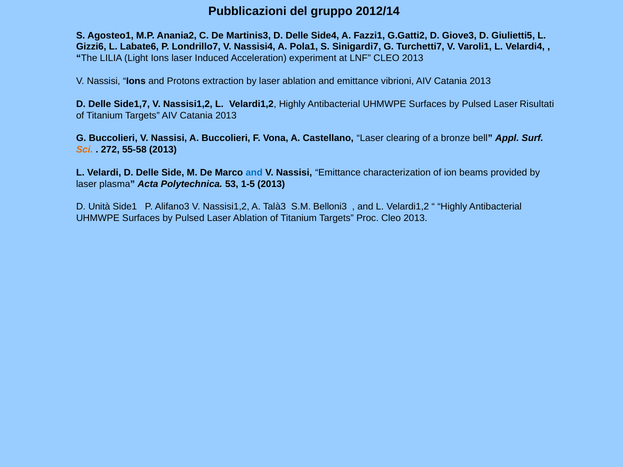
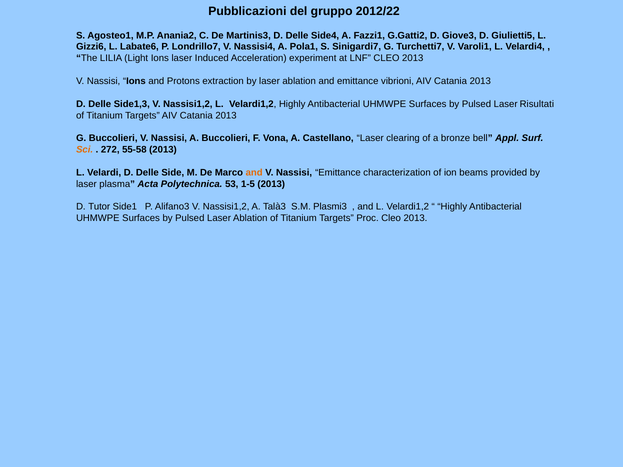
2012/14: 2012/14 -> 2012/22
Side1,7: Side1,7 -> Side1,3
and at (254, 173) colour: blue -> orange
Unità: Unità -> Tutor
Belloni3: Belloni3 -> Plasmi3
